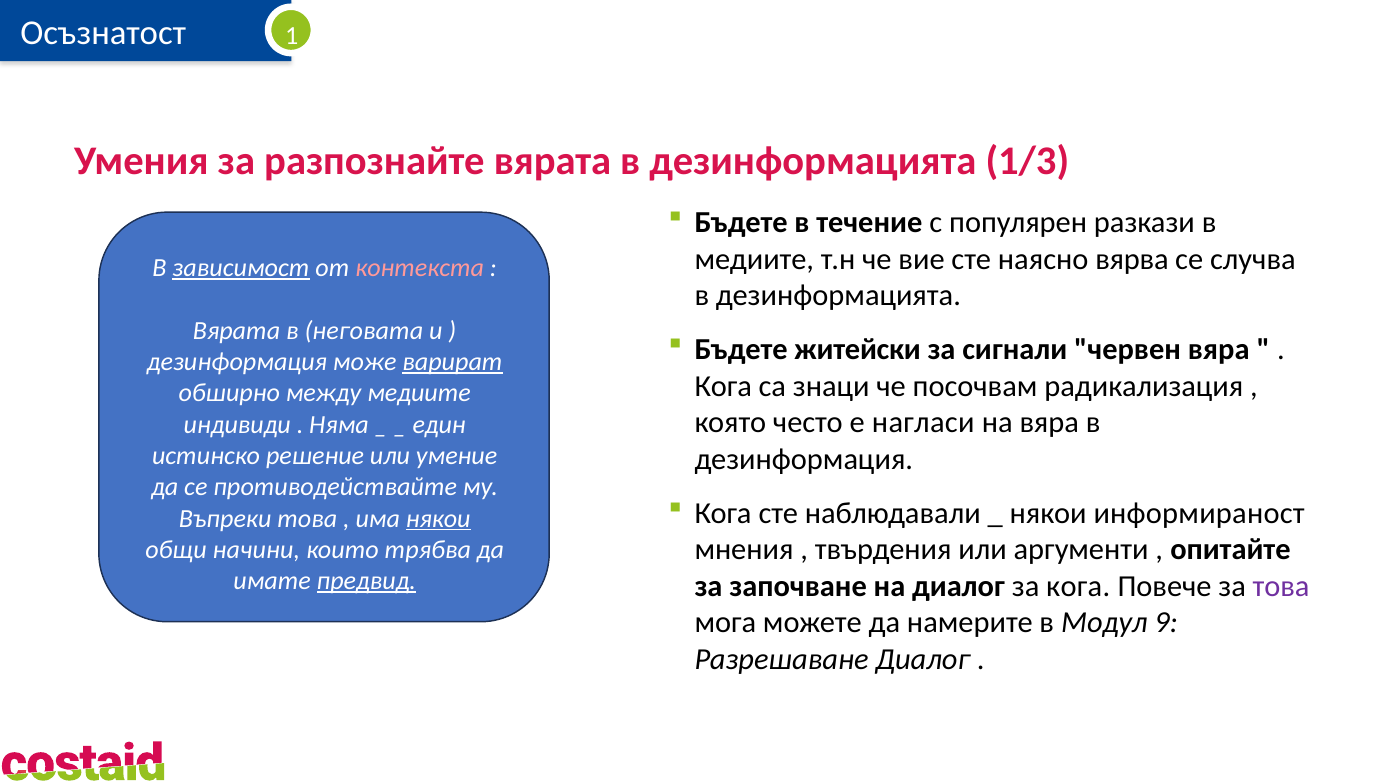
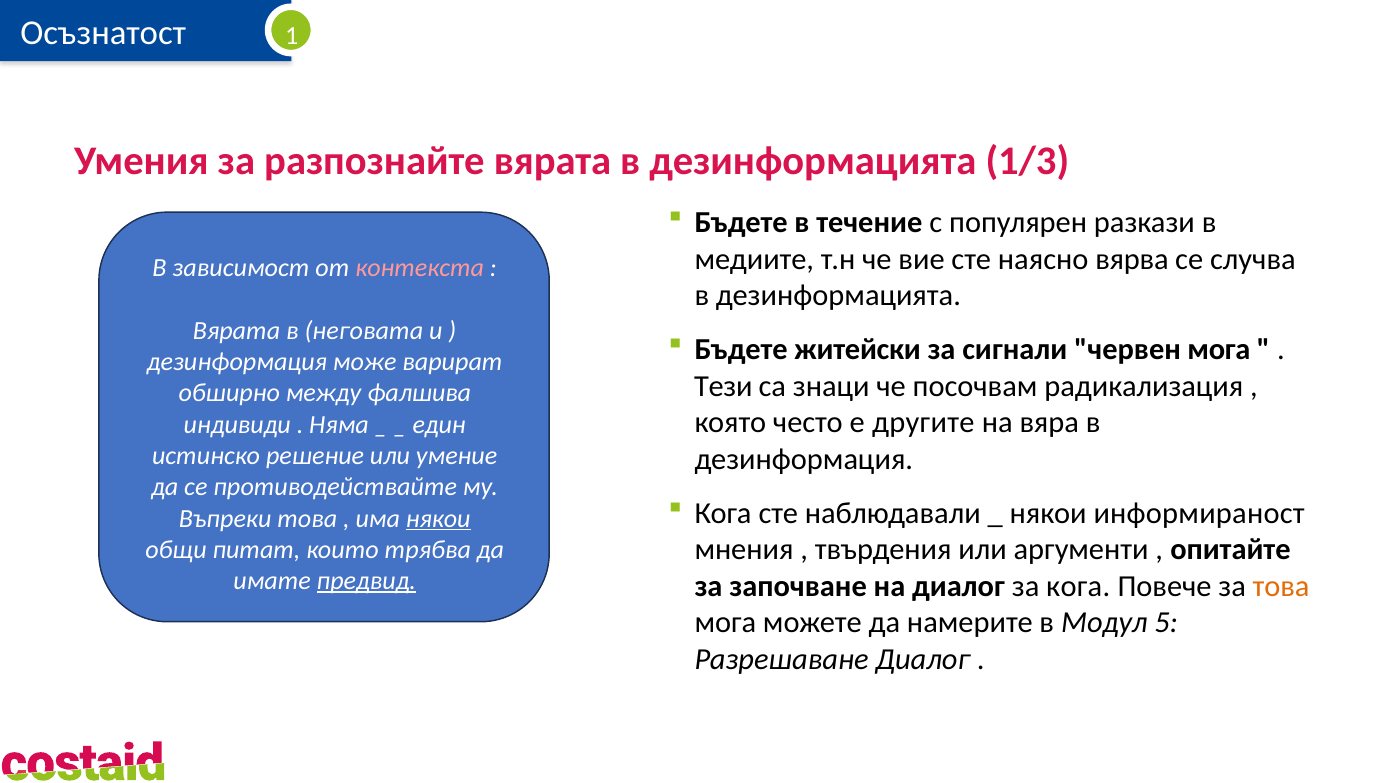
зависимост underline: present -> none
червен вяра: вяра -> мога
варират underline: present -> none
Кога at (723, 386): Кога -> Тези
между медиите: медиите -> фалшива
нагласи: нагласи -> другите
начини: начини -> питат
това at (1281, 586) colour: purple -> orange
9: 9 -> 5
